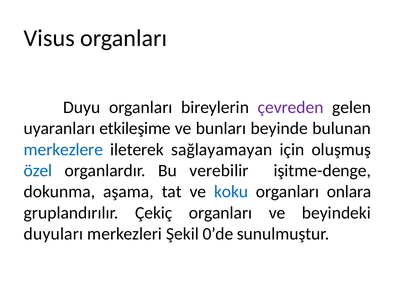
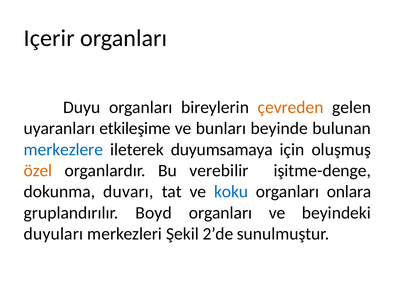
Visus: Visus -> Içerir
çevreden colour: purple -> orange
sağlayamayan: sağlayamayan -> duyumsamaya
özel colour: blue -> orange
aşama: aşama -> duvarı
Çekiç: Çekiç -> Boyd
0’de: 0’de -> 2’de
